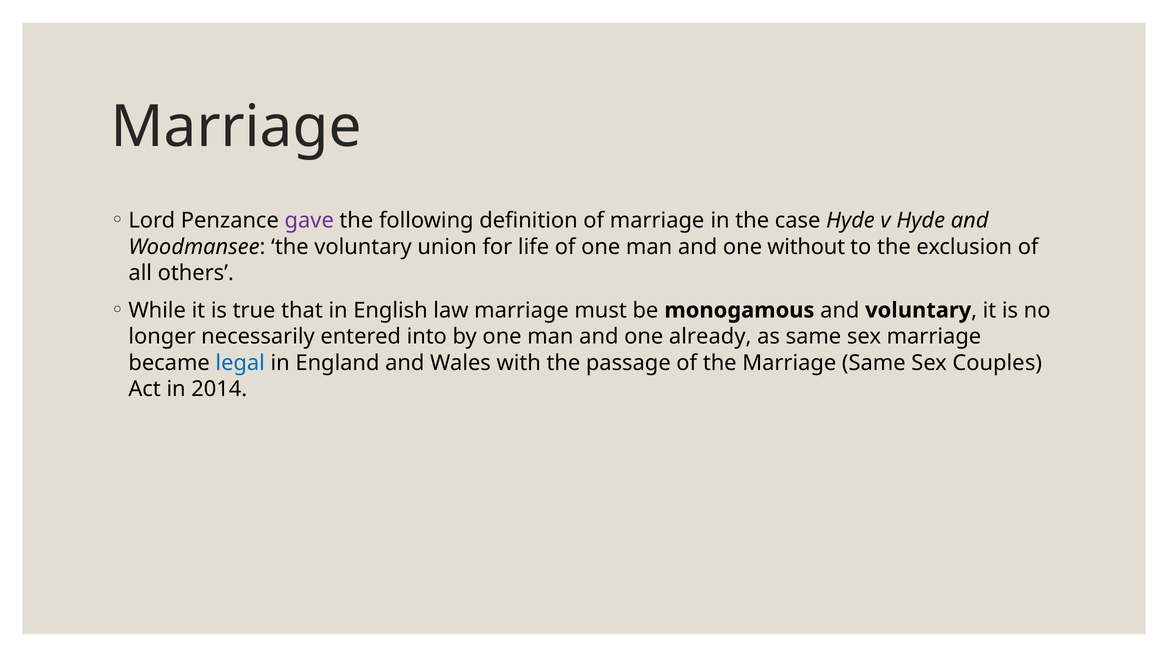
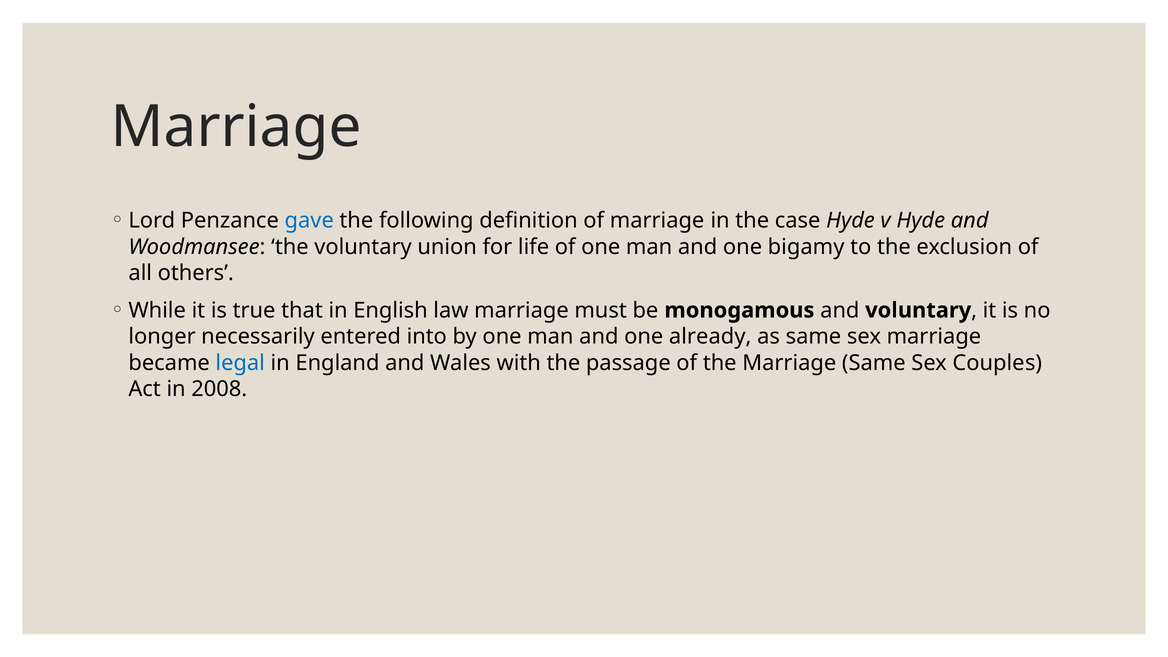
gave colour: purple -> blue
without: without -> bigamy
2014: 2014 -> 2008
